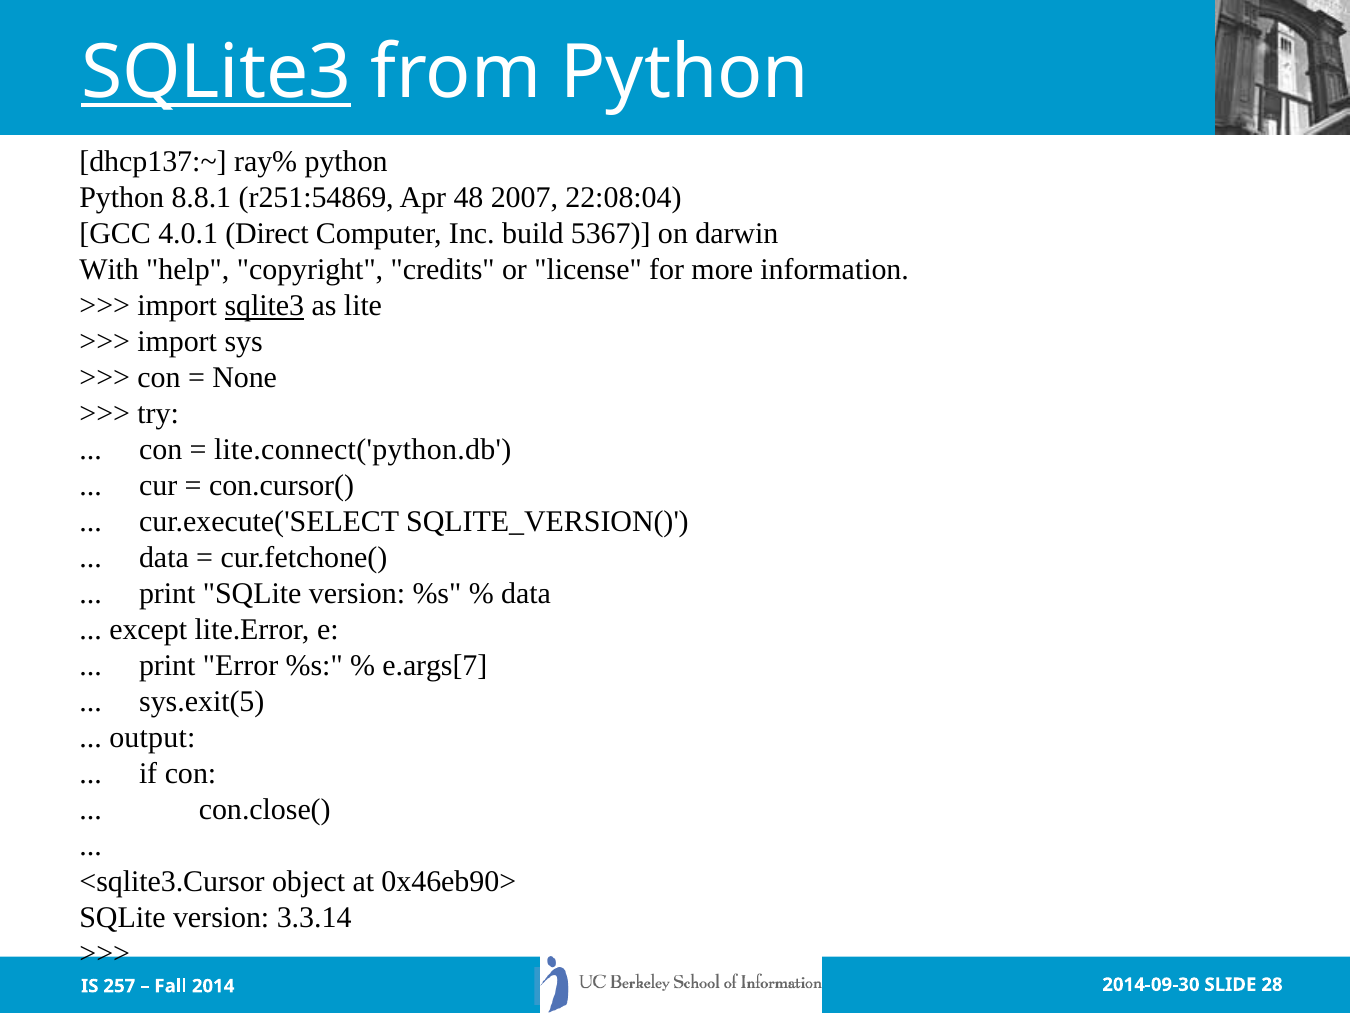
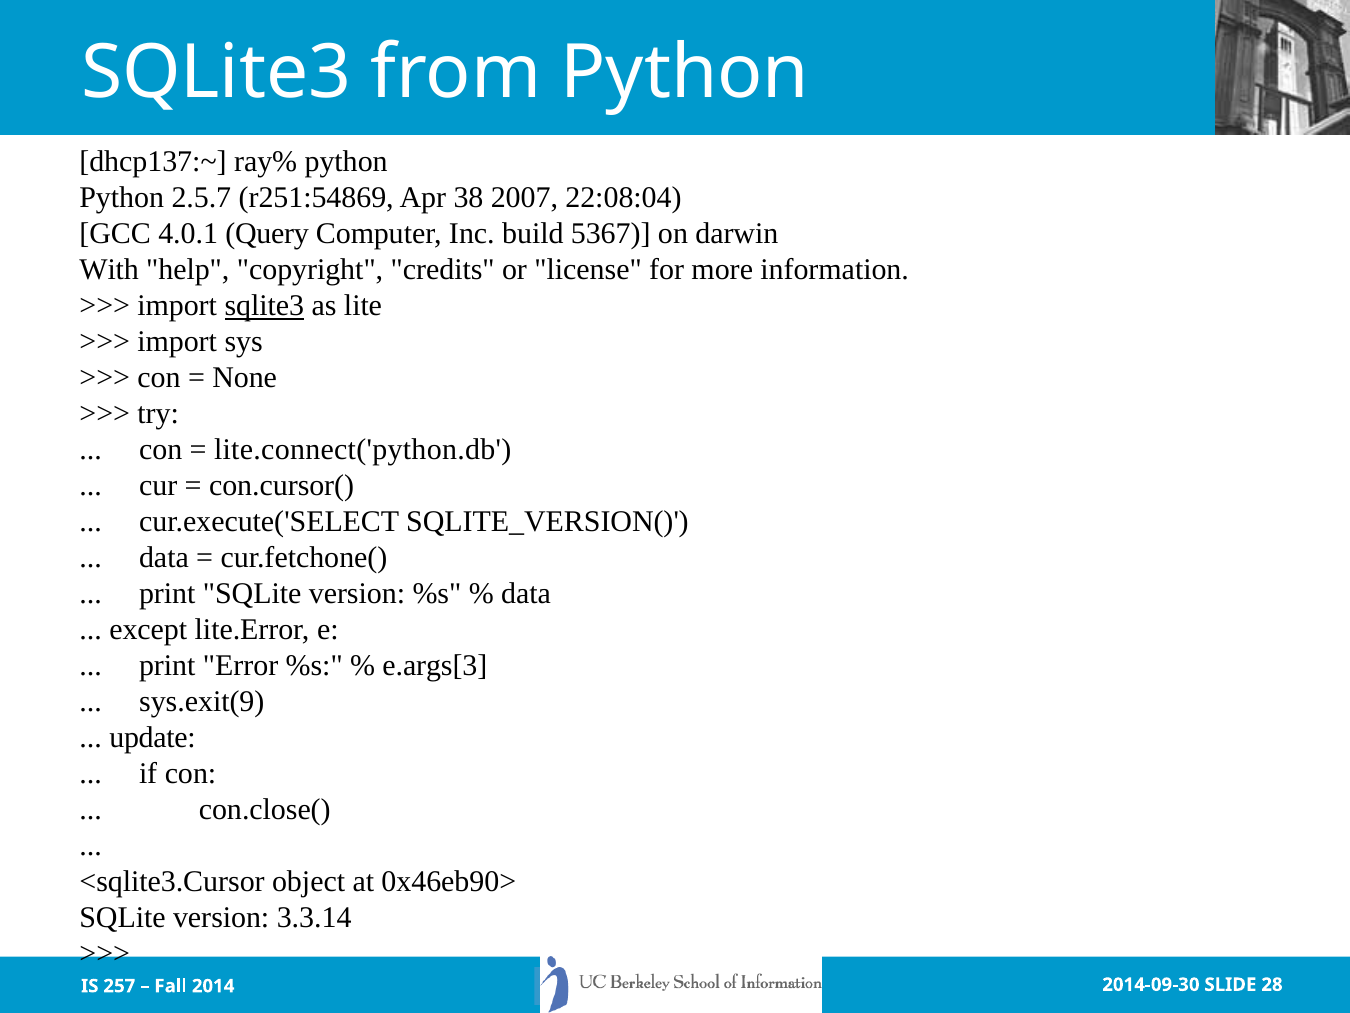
SQLite3 at (216, 73) underline: present -> none
8.8.1: 8.8.1 -> 2.5.7
48: 48 -> 38
Direct: Direct -> Query
e.args[7: e.args[7 -> e.args[3
sys.exit(5: sys.exit(5 -> sys.exit(9
output: output -> update
